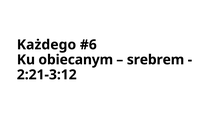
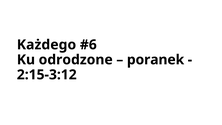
obiecanym: obiecanym -> odrodzone
srebrem: srebrem -> poranek
2:21-3:12: 2:21-3:12 -> 2:15-3:12
